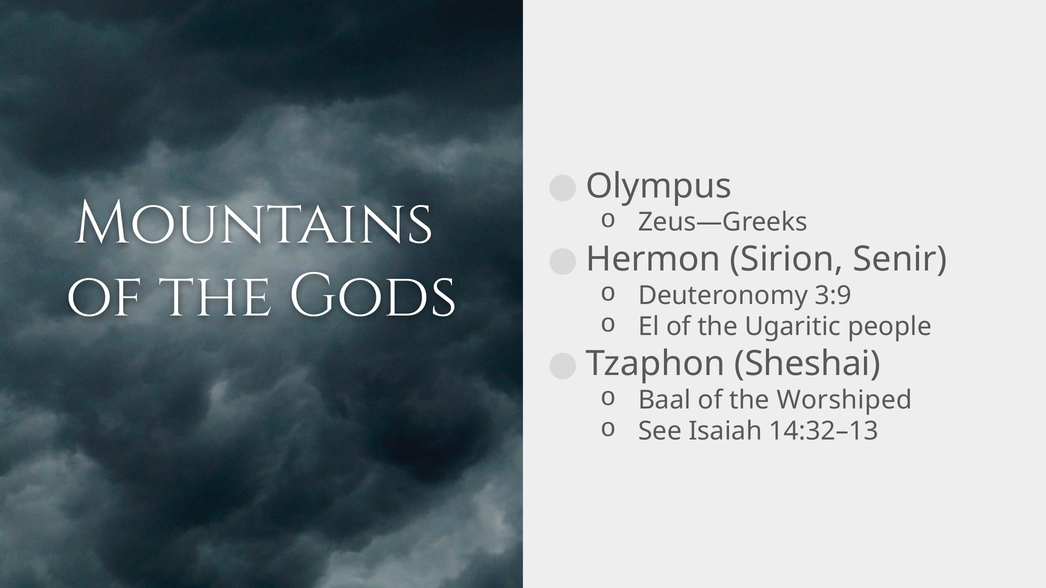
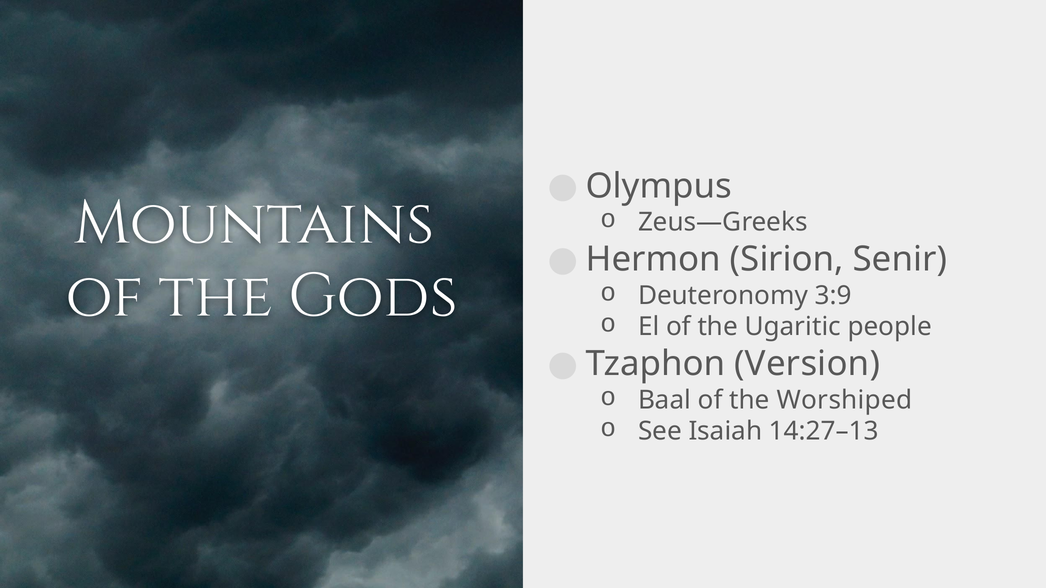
Sheshai: Sheshai -> Version
14:32–13: 14:32–13 -> 14:27–13
